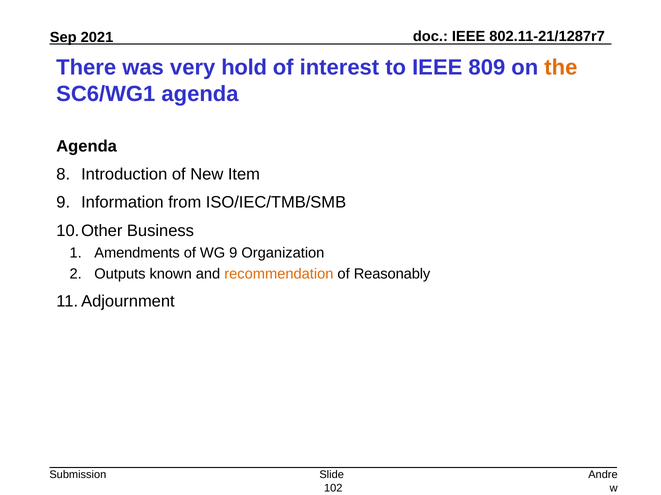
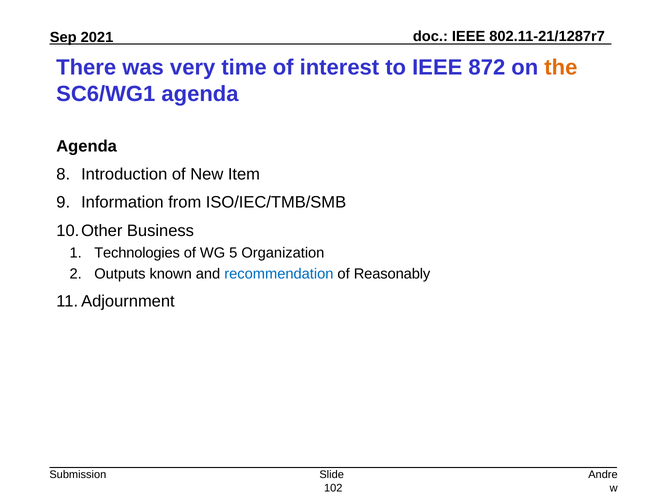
hold: hold -> time
809: 809 -> 872
Amendments: Amendments -> Technologies
WG 9: 9 -> 5
recommendation colour: orange -> blue
